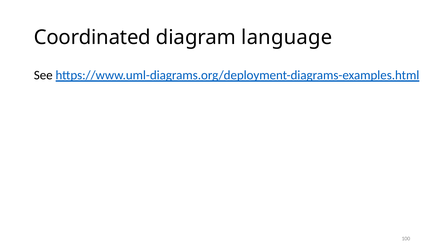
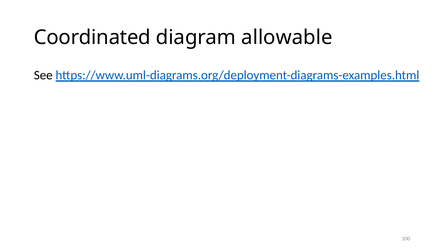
language: language -> allowable
